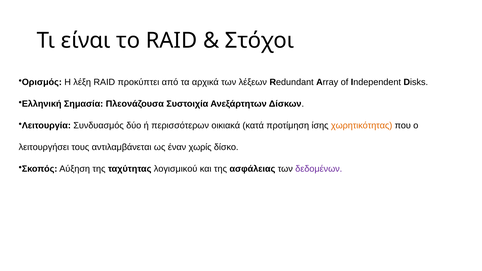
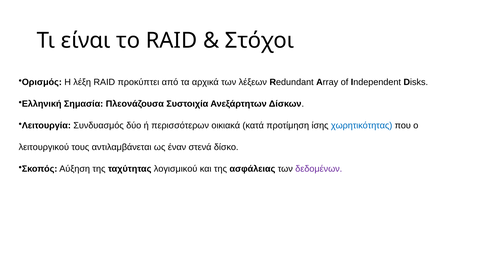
χωρητικότητας colour: orange -> blue
λειτουργήσει: λειτουργήσει -> λειτουργικού
χωρίς: χωρίς -> στενά
